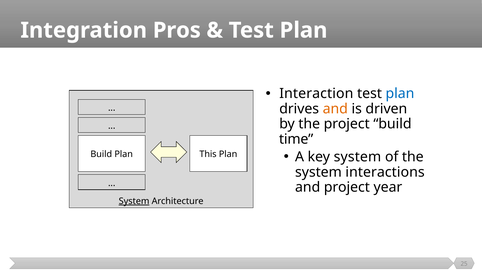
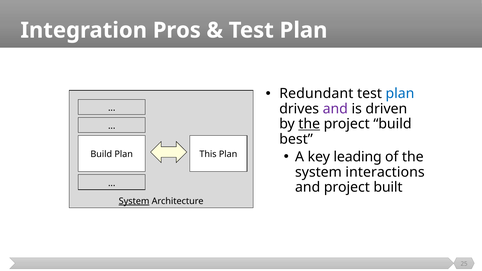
Interaction: Interaction -> Redundant
and at (335, 109) colour: orange -> purple
the at (309, 124) underline: none -> present
time: time -> best
key system: system -> leading
year: year -> built
